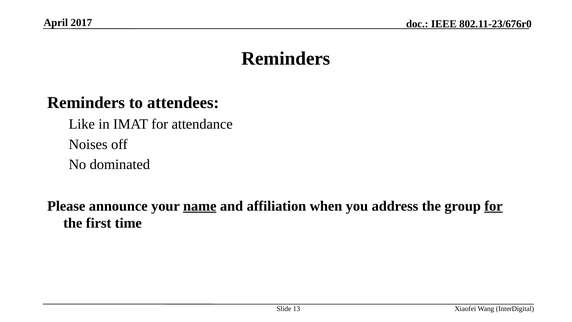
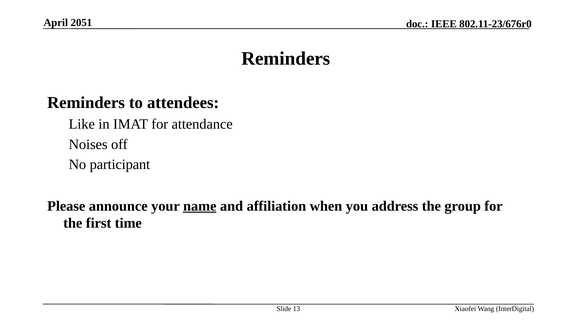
2017: 2017 -> 2051
dominated: dominated -> participant
for at (493, 206) underline: present -> none
